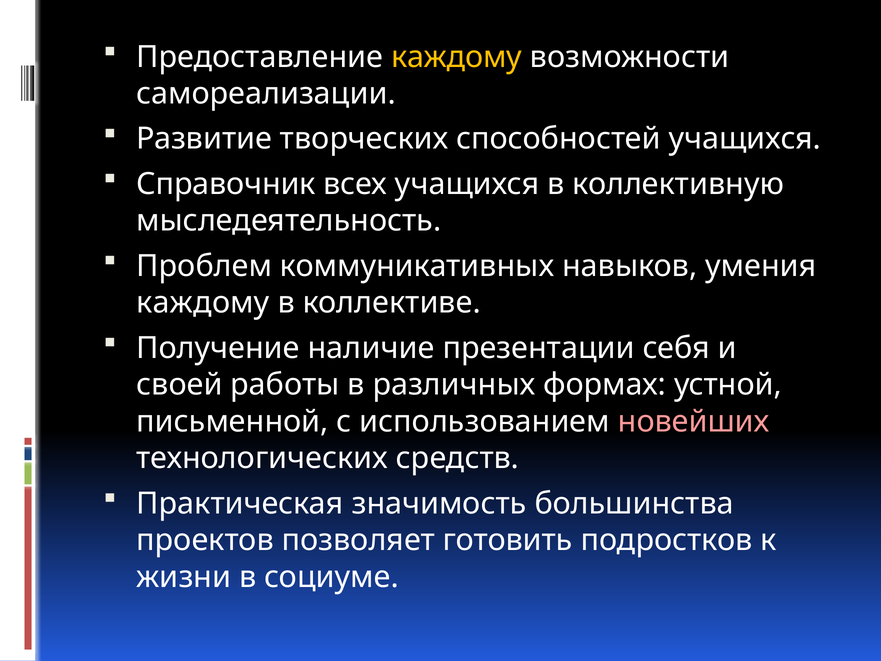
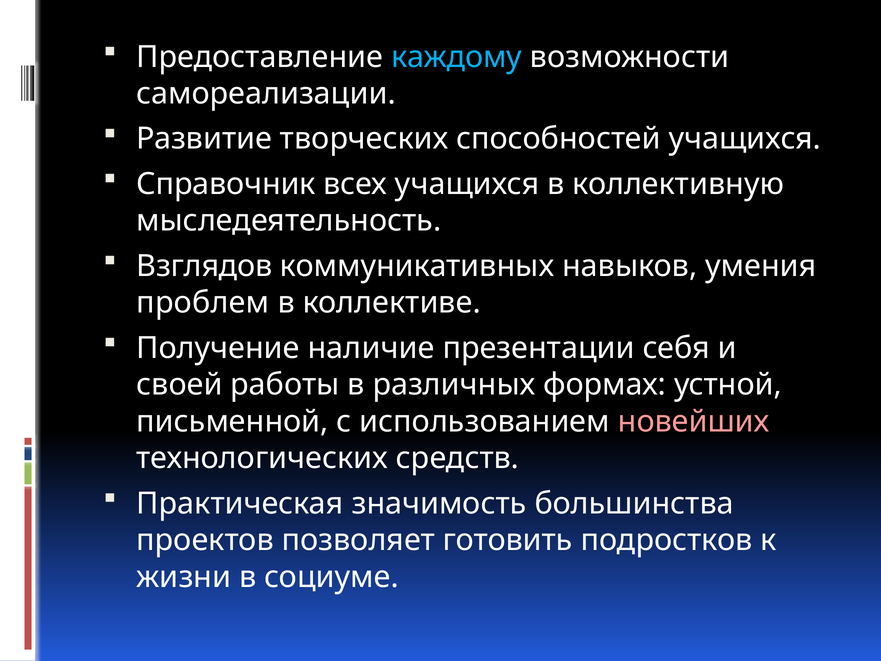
каждому at (457, 57) colour: yellow -> light blue
Проблем: Проблем -> Взглядов
каждому at (203, 303): каждому -> проблем
